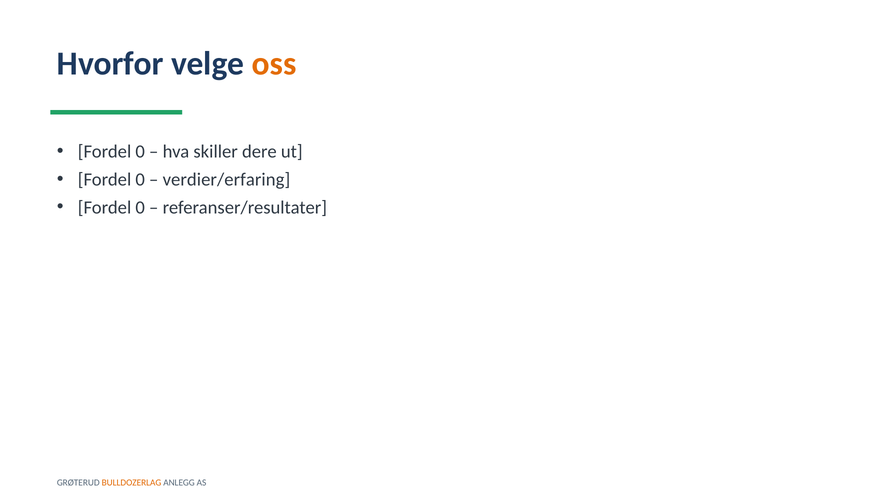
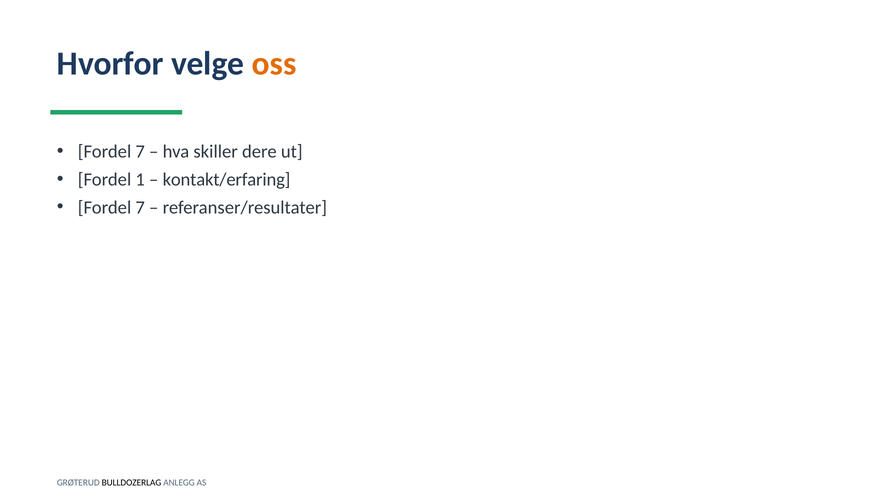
0 at (140, 151): 0 -> 7
0 at (140, 179): 0 -> 1
verdier/erfaring: verdier/erfaring -> kontakt/erfaring
0 at (140, 207): 0 -> 7
BULLDOZERLAG colour: orange -> black
